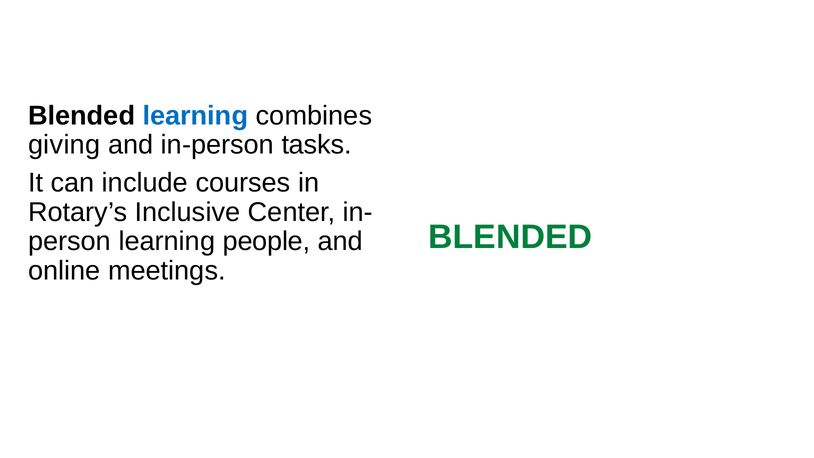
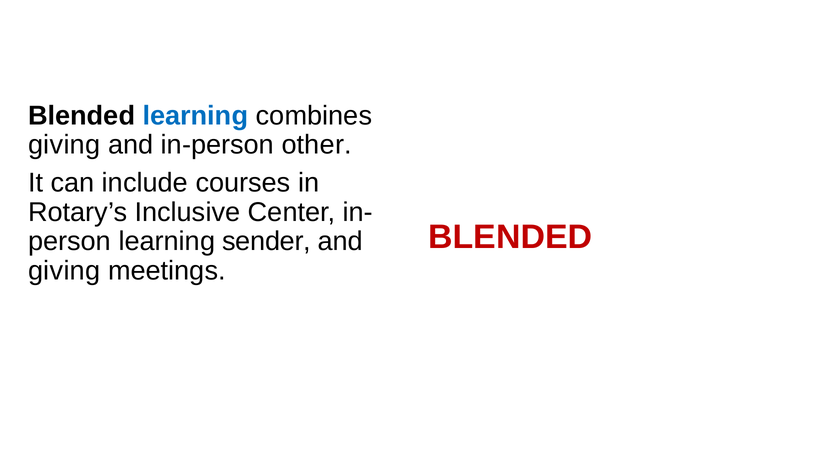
tasks: tasks -> other
BLENDED at (510, 237) colour: green -> red
people: people -> sender
online at (64, 271): online -> giving
